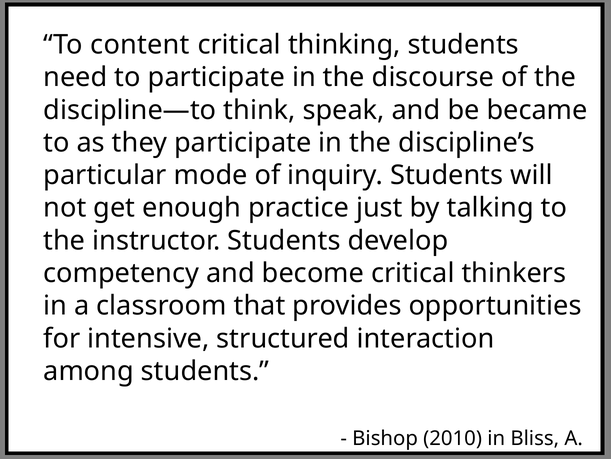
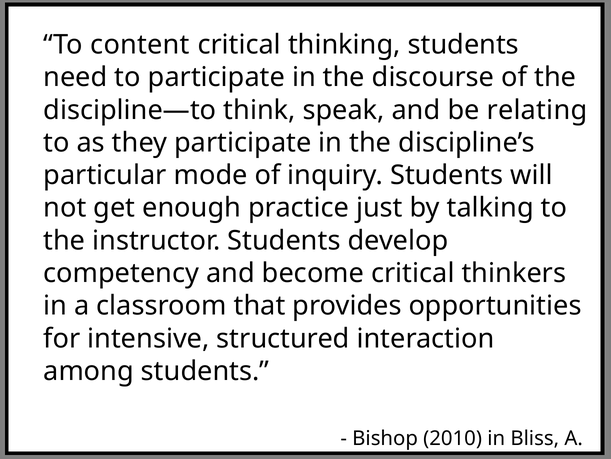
became: became -> relating
